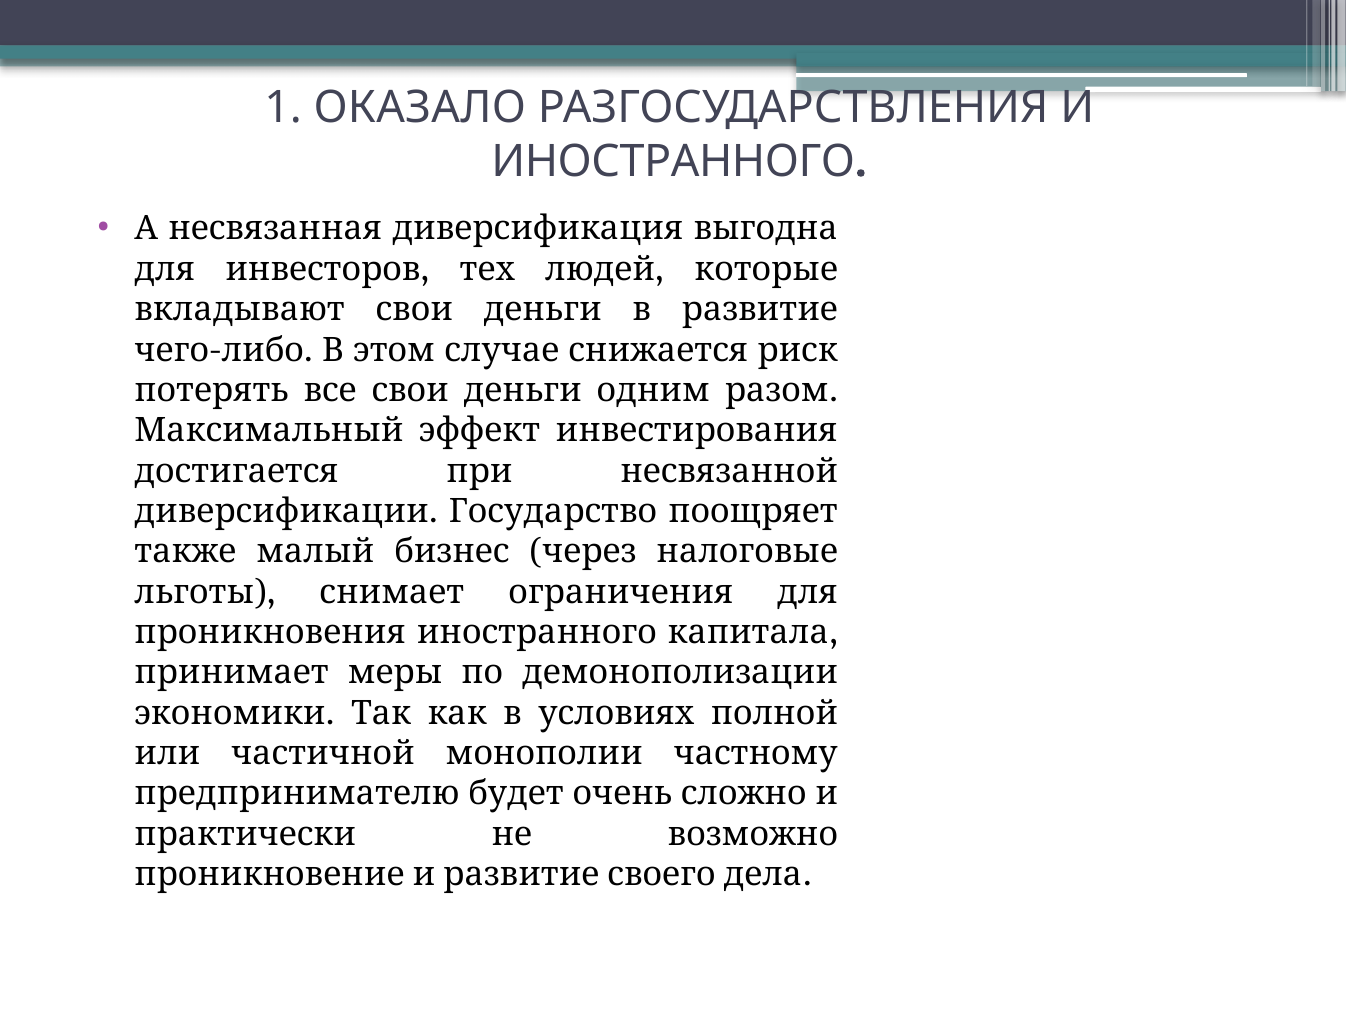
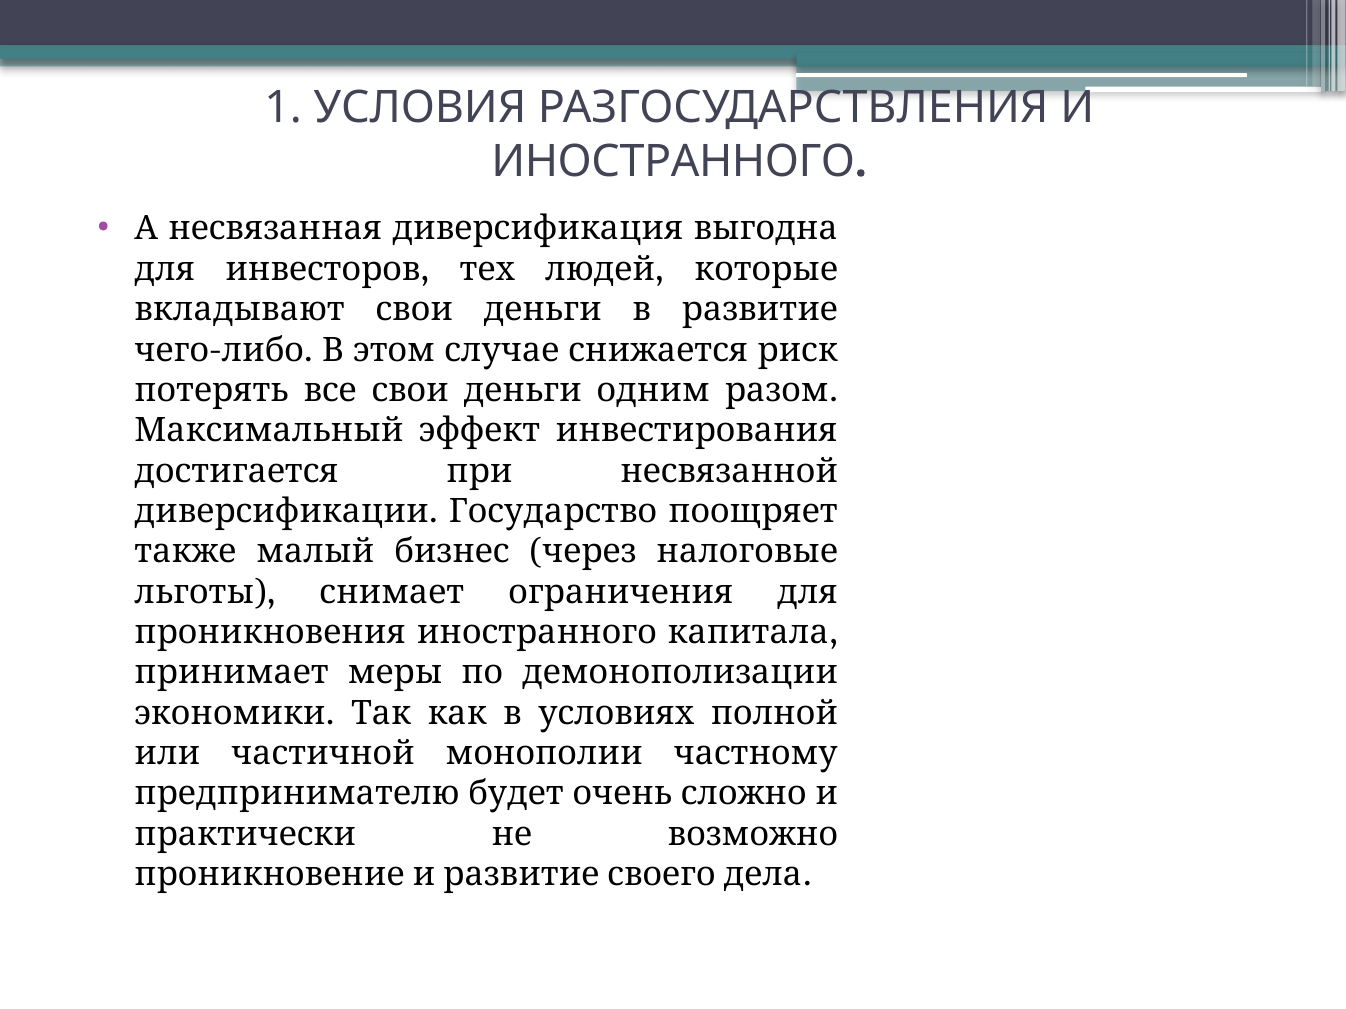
ОКАЗАЛО: ОКАЗАЛО -> УСЛОВИЯ
